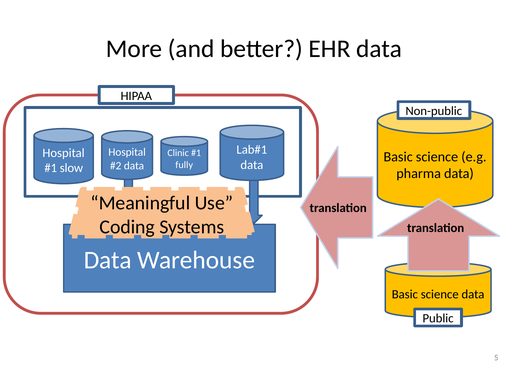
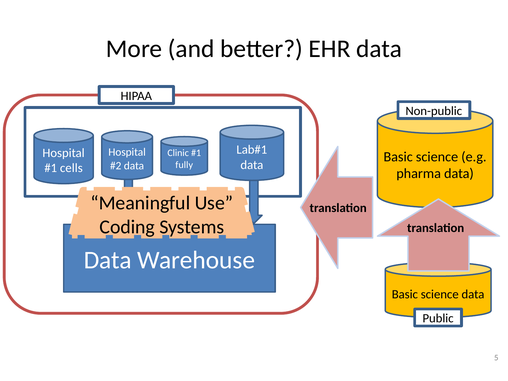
slow: slow -> cells
